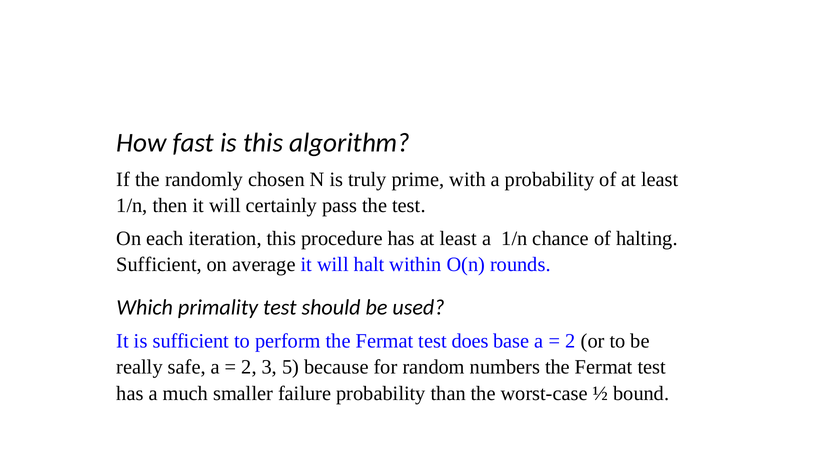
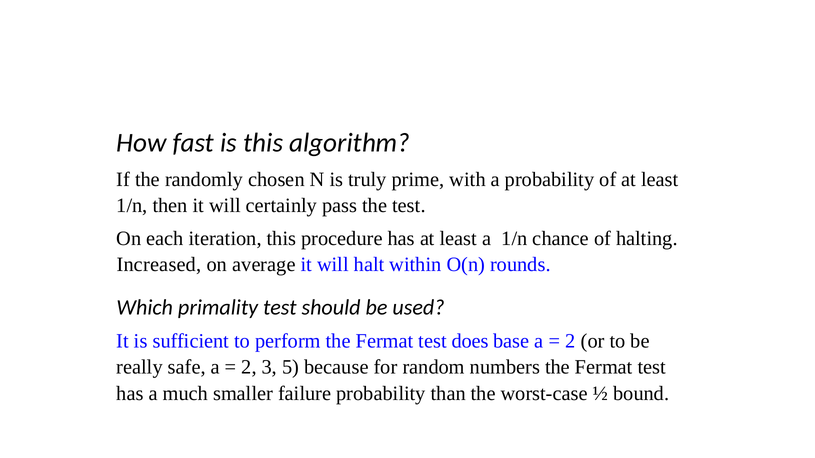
Sufficient at (159, 265): Sufficient -> Increased
